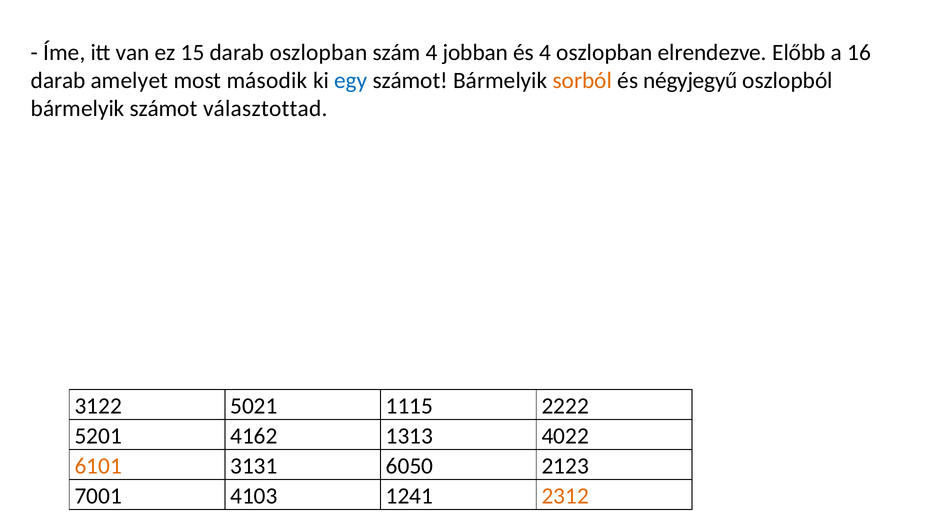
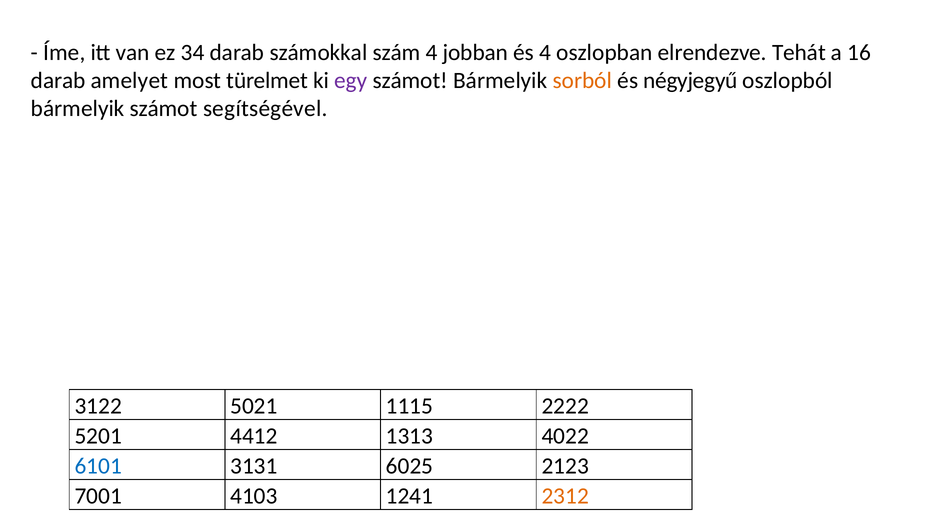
15: 15 -> 34
darab oszlopban: oszlopban -> számokkal
Előbb: Előbb -> Tehát
második: második -> türelmet
egy colour: blue -> purple
választottad: választottad -> segítségével
4162: 4162 -> 4412
6101 colour: orange -> blue
6050: 6050 -> 6025
